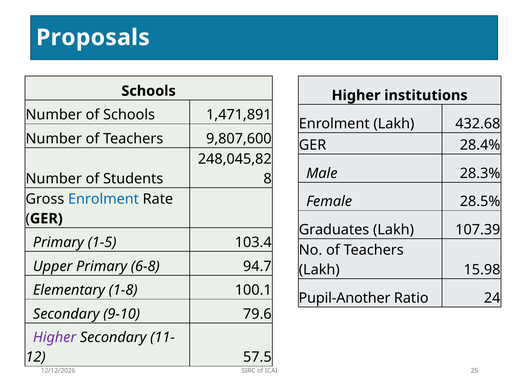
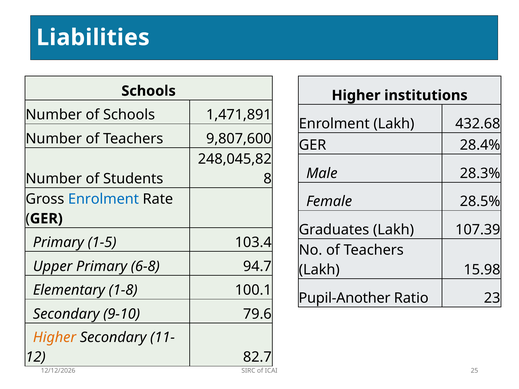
Proposals: Proposals -> Liabilities
24: 24 -> 23
Higher at (55, 338) colour: purple -> orange
57.5: 57.5 -> 82.7
